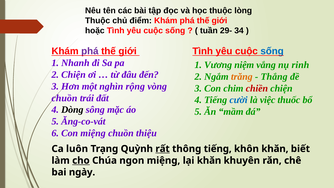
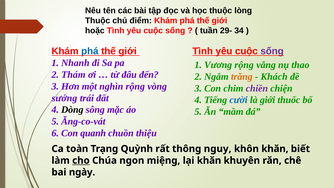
phá at (90, 51) colour: purple -> blue
sống at (272, 51) colour: blue -> purple
Vương niệm: niệm -> rộng
rinh: rinh -> thao
2 Chiện: Chiện -> Thám
Thắng: Thắng -> Khách
chiền colour: red -> purple
chuồn at (64, 98): chuồn -> sướng
là việc: việc -> giới
Con miệng: miệng -> quanh
luôn: luôn -> toàn
rất underline: present -> none
thông tiếng: tiếng -> nguy
